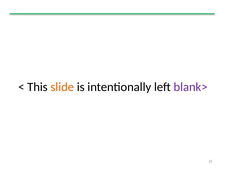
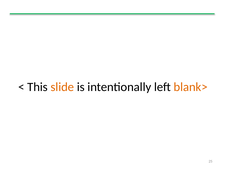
blank> colour: purple -> orange
